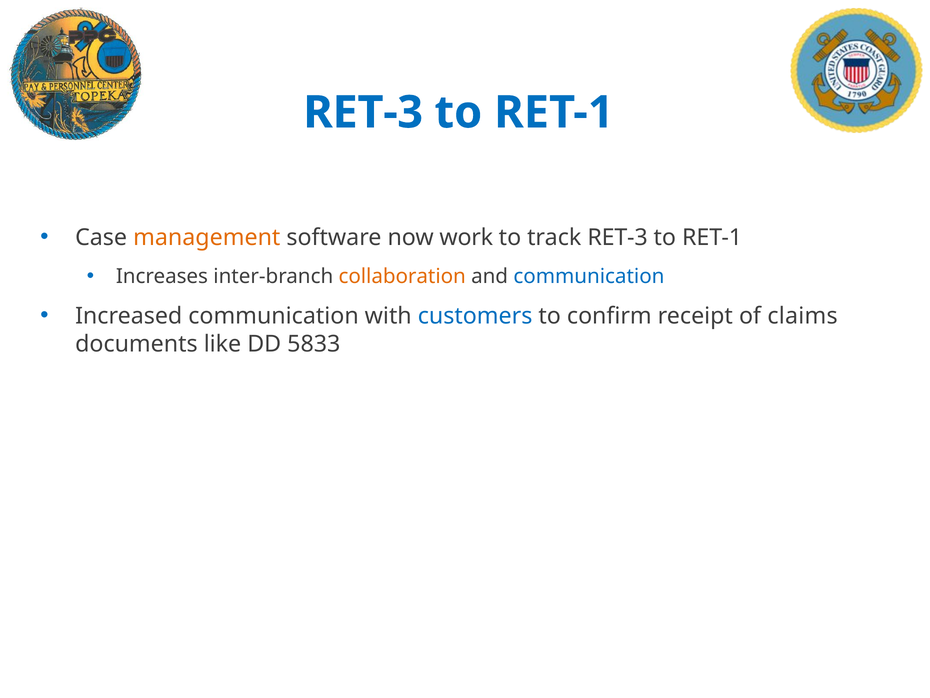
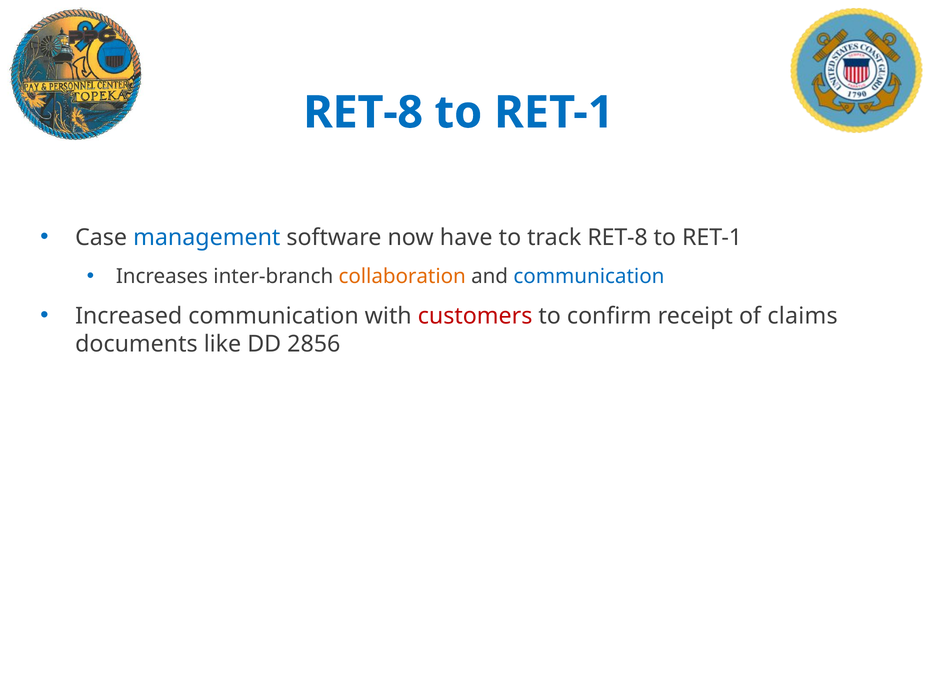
RET-3 at (363, 112): RET-3 -> RET-8
management colour: orange -> blue
work: work -> have
track RET-3: RET-3 -> RET-8
customers colour: blue -> red
5833: 5833 -> 2856
